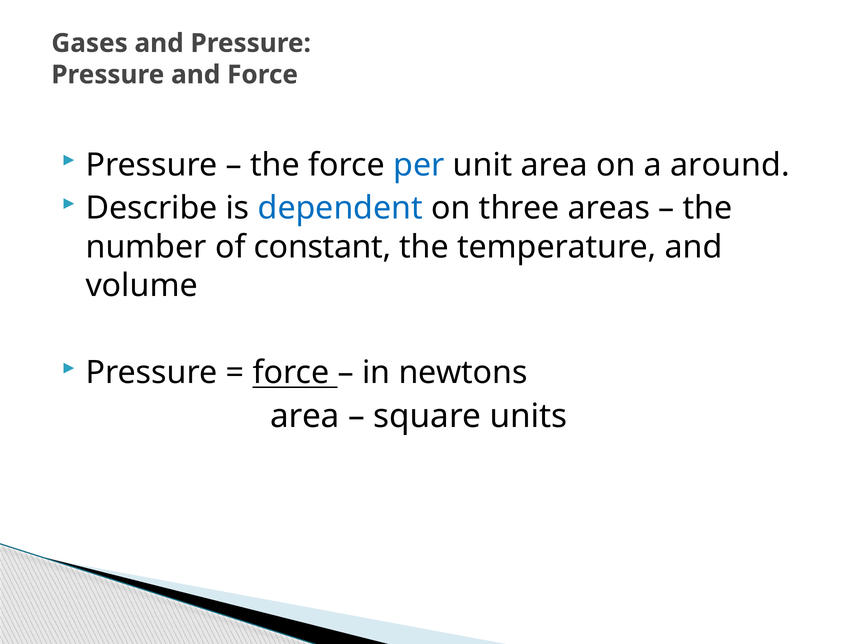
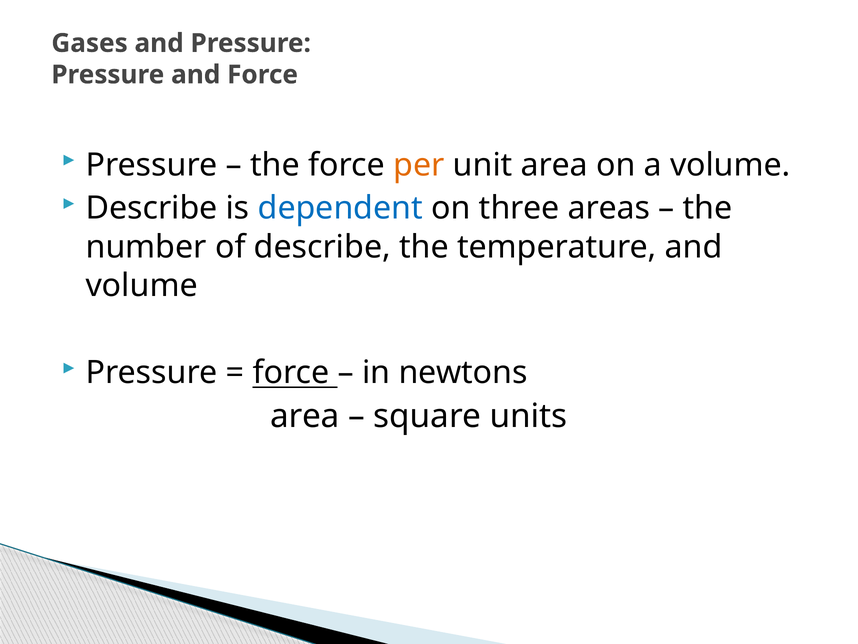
per colour: blue -> orange
a around: around -> volume
of constant: constant -> describe
